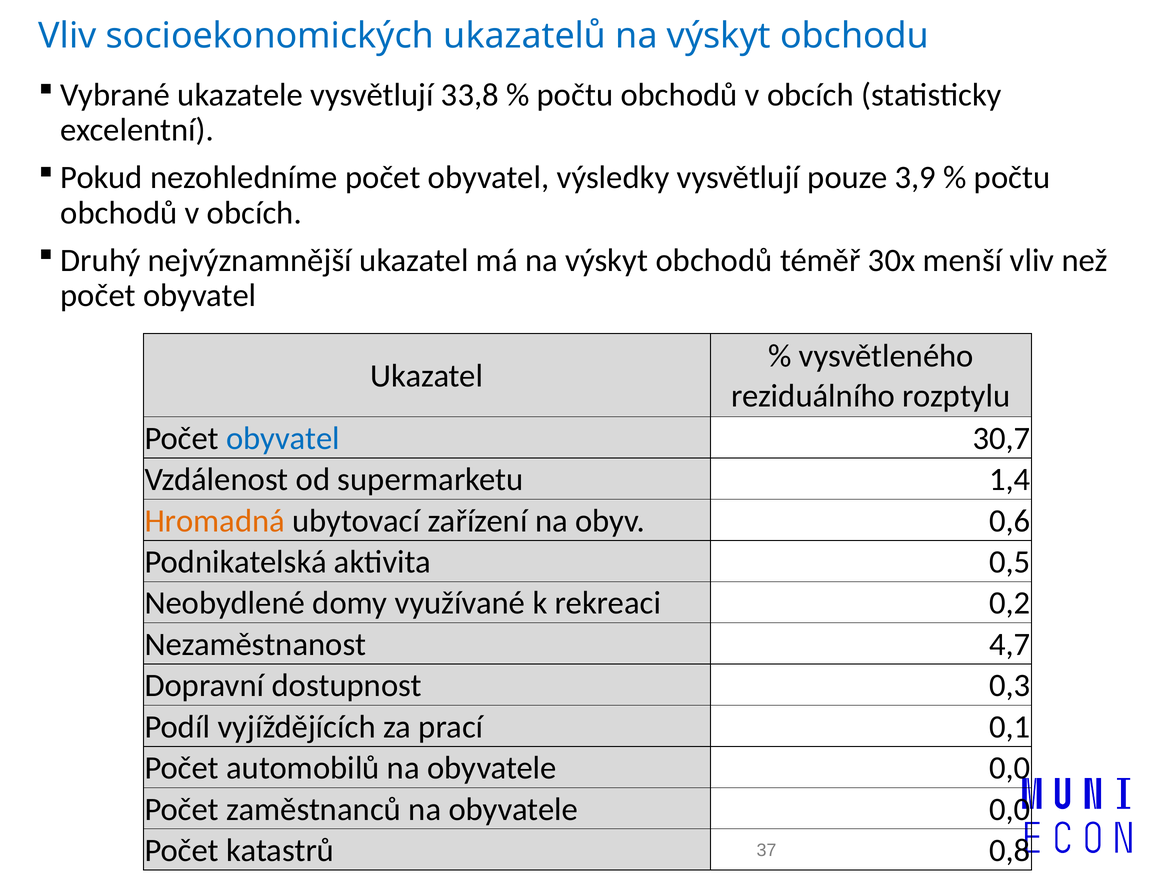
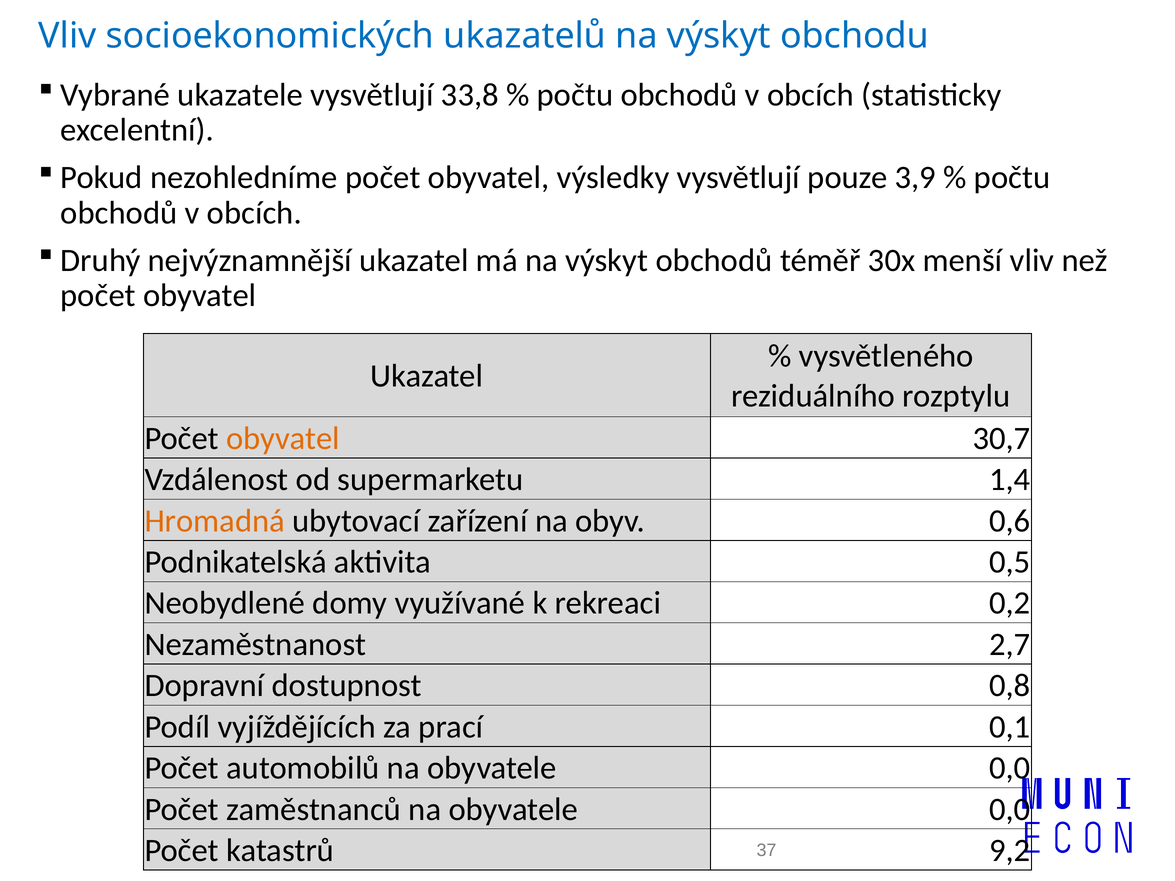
obyvatel at (283, 438) colour: blue -> orange
4,7: 4,7 -> 2,7
0,3: 0,3 -> 0,8
0,8: 0,8 -> 9,2
